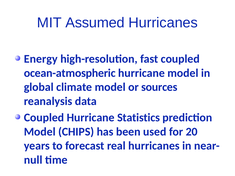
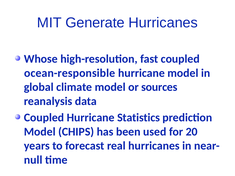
Assumed: Assumed -> Generate
Energy: Energy -> Whose
ocean-atmospheric: ocean-atmospheric -> ocean-responsible
